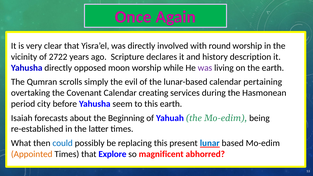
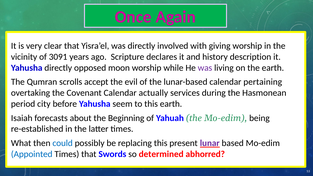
round: round -> giving
2722: 2722 -> 3091
simply: simply -> accept
creating: creating -> actually
lunar colour: blue -> purple
Appointed colour: orange -> blue
Explore: Explore -> Swords
magnificent: magnificent -> determined
